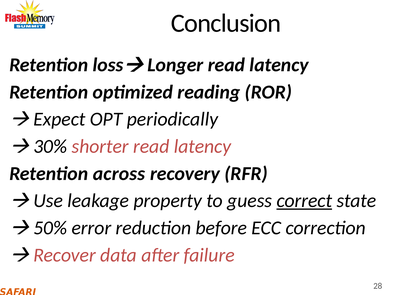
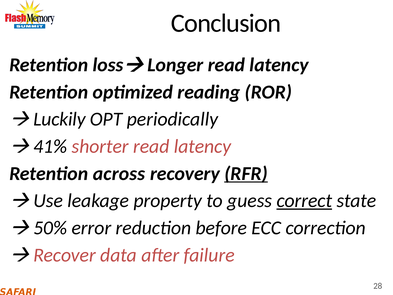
Expect: Expect -> Luckily
30%: 30% -> 41%
RFR underline: none -> present
